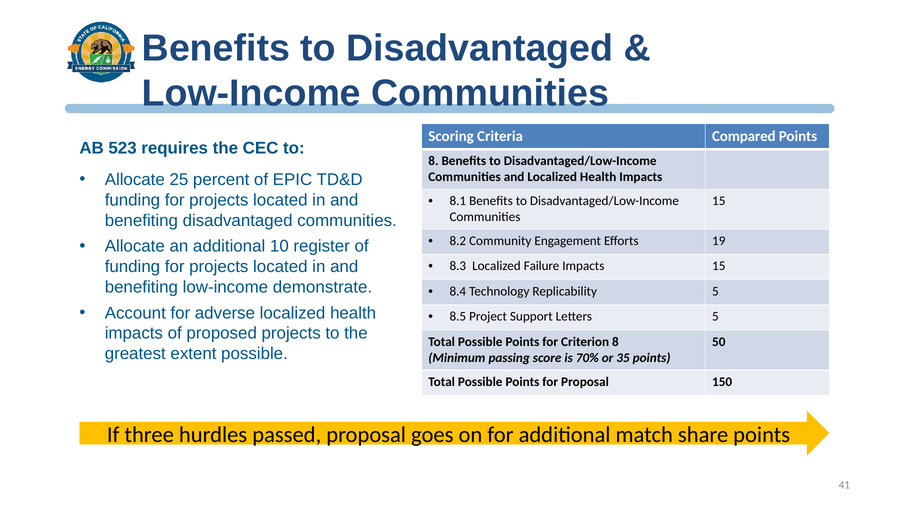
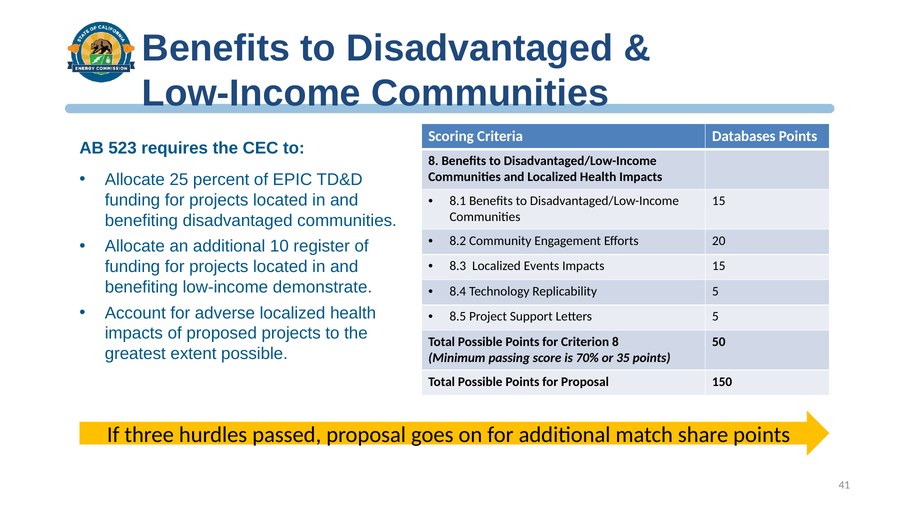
Compared: Compared -> Databases
19: 19 -> 20
Failure: Failure -> Events
